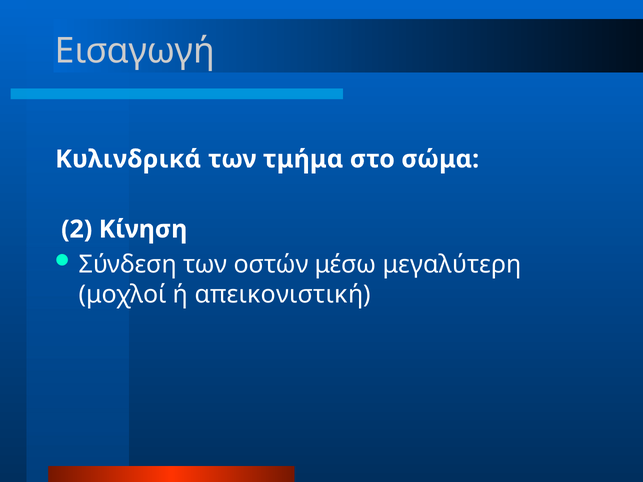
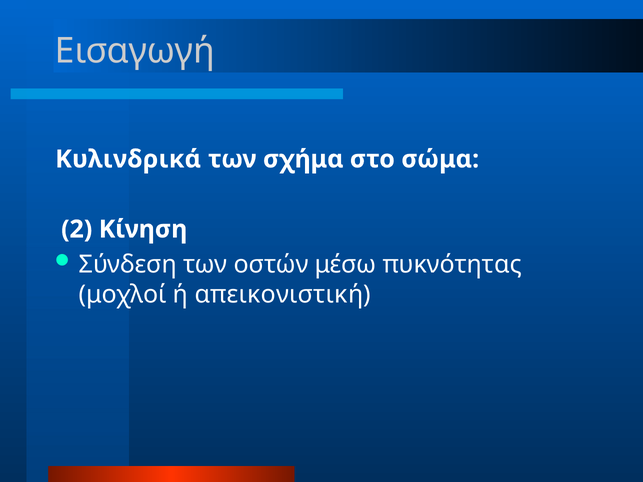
τμήμα: τμήμα -> σχήμα
μεγαλύτερη: μεγαλύτερη -> πυκνότητας
